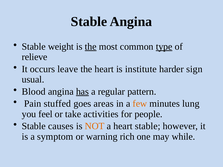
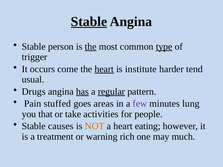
Stable at (89, 22) underline: none -> present
weight: weight -> person
relieve: relieve -> trigger
leave: leave -> come
heart at (104, 69) underline: none -> present
sign: sign -> tend
Blood: Blood -> Drugs
regular underline: none -> present
few colour: orange -> purple
feel: feel -> that
heart stable: stable -> eating
symptom: symptom -> treatment
while: while -> much
